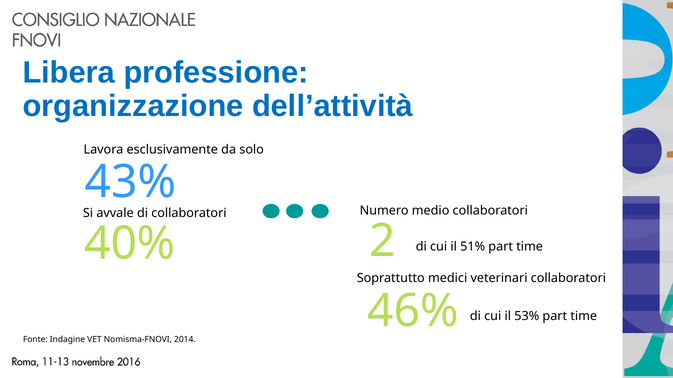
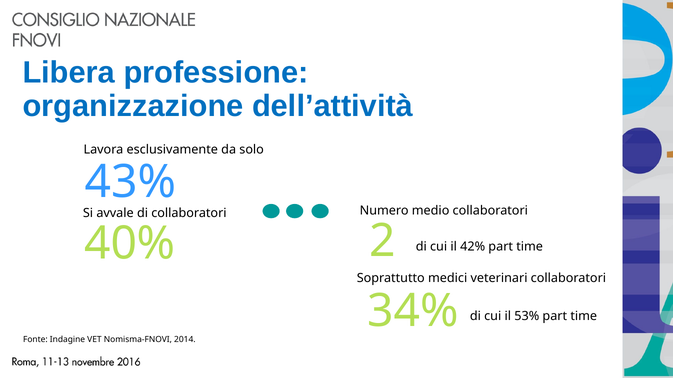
51%: 51% -> 42%
46%: 46% -> 34%
